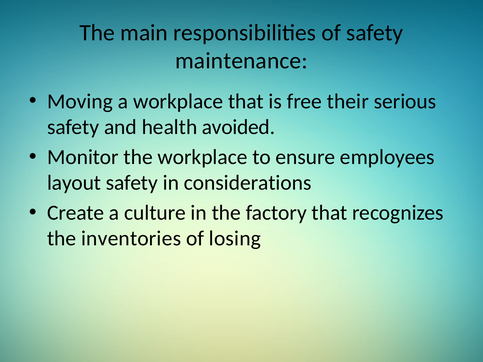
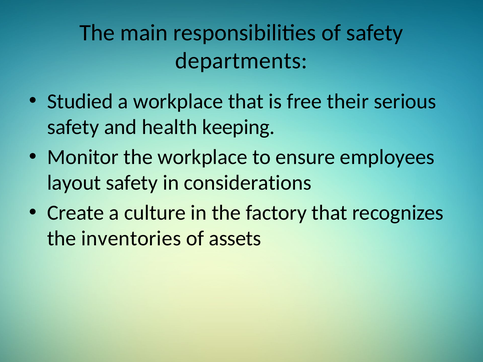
maintenance: maintenance -> departments
Moving: Moving -> Studied
avoided: avoided -> keeping
losing: losing -> assets
